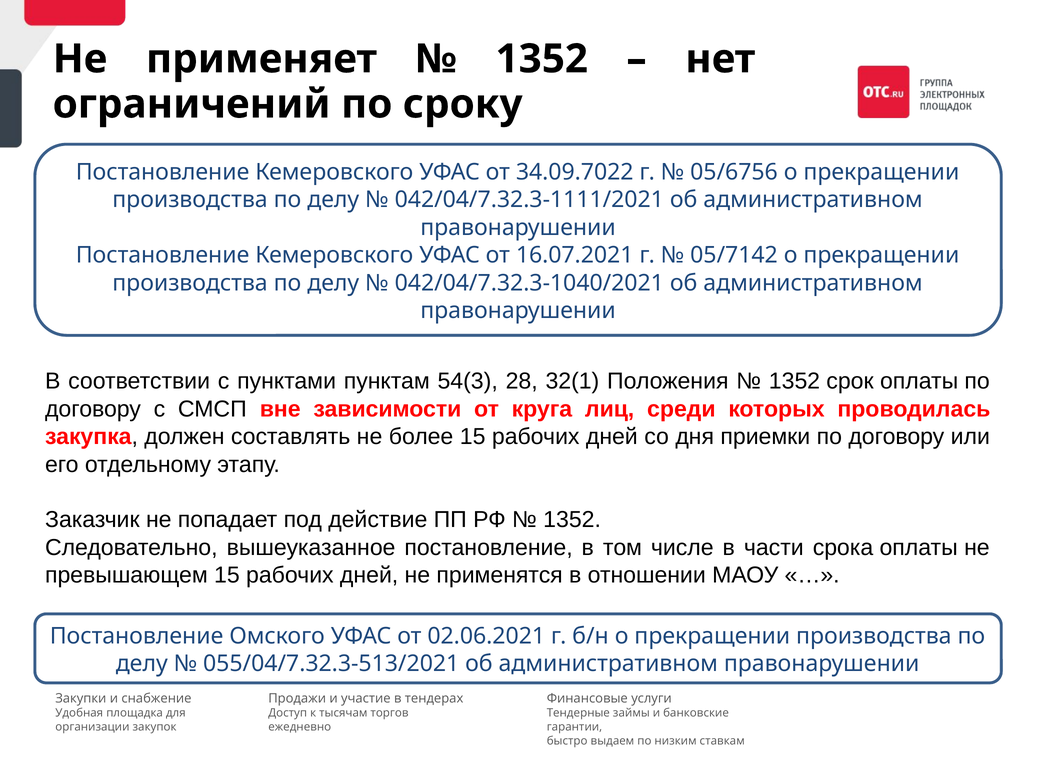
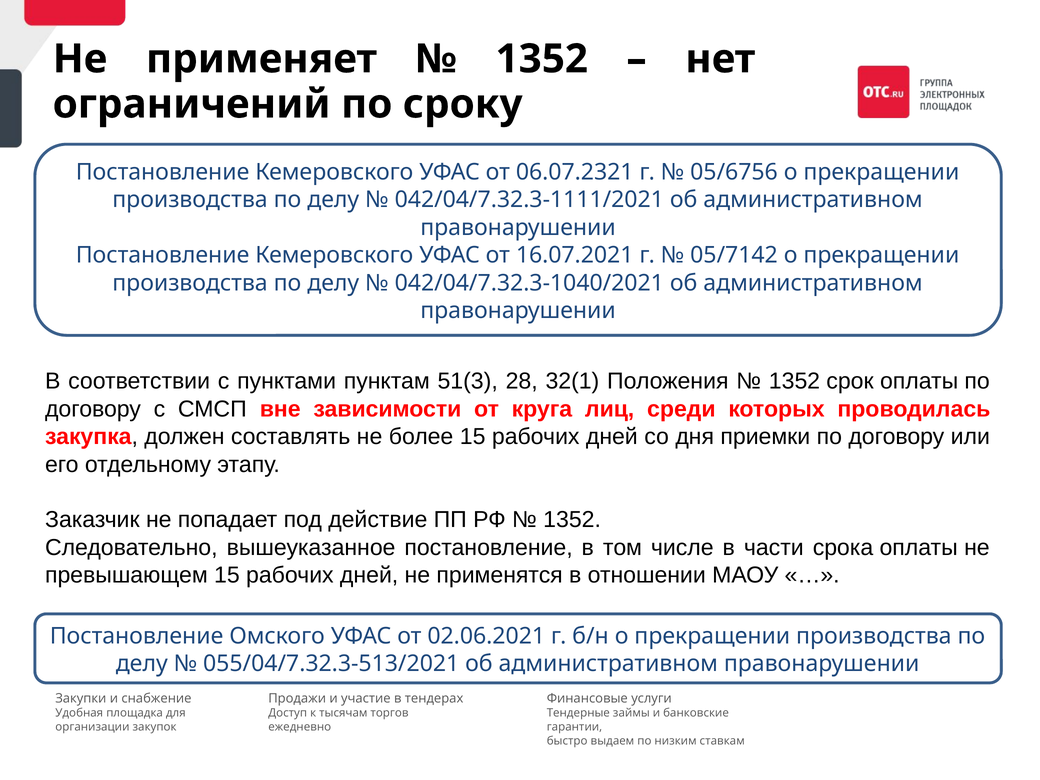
34.09.7022: 34.09.7022 -> 06.07.2321
54(3: 54(3 -> 51(3
